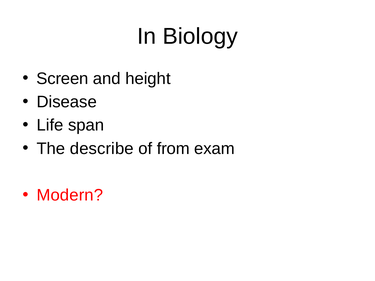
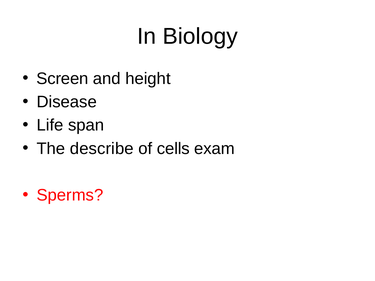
from: from -> cells
Modern: Modern -> Sperms
